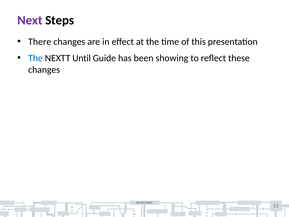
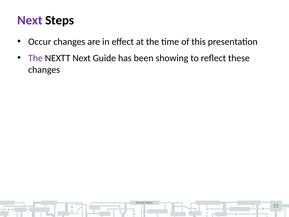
There: There -> Occur
The at (35, 58) colour: blue -> purple
NEXTT Until: Until -> Next
